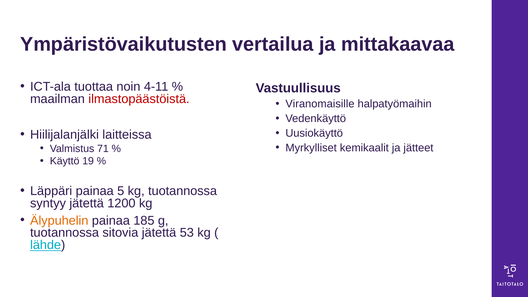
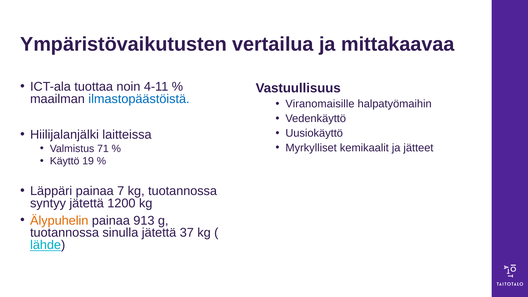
ilmastopäästöistä colour: red -> blue
5: 5 -> 7
185: 185 -> 913
sitovia: sitovia -> sinulla
53: 53 -> 37
